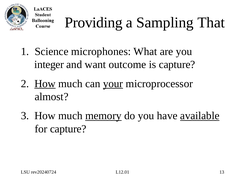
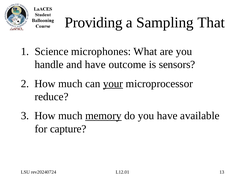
integer: integer -> handle
and want: want -> have
is capture: capture -> sensors
How at (45, 84) underline: present -> none
almost: almost -> reduce
available underline: present -> none
